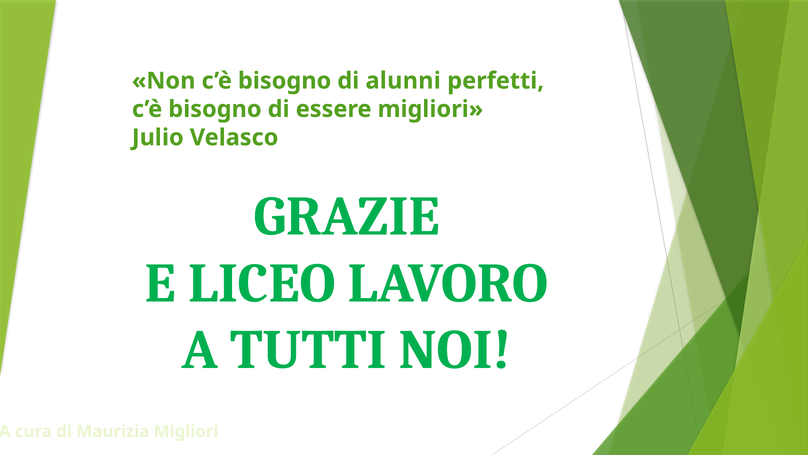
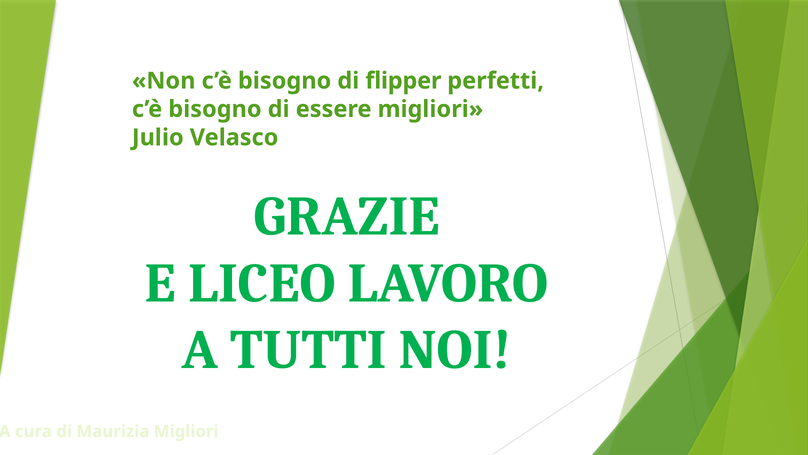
alunni: alunni -> flipper
